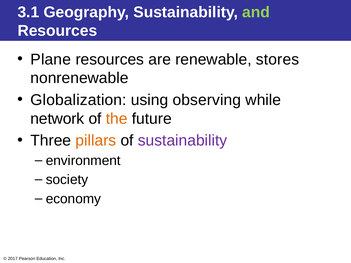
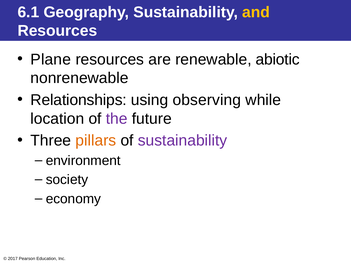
3.1: 3.1 -> 6.1
and colour: light green -> yellow
stores: stores -> abiotic
Globalization: Globalization -> Relationships
network: network -> location
the colour: orange -> purple
